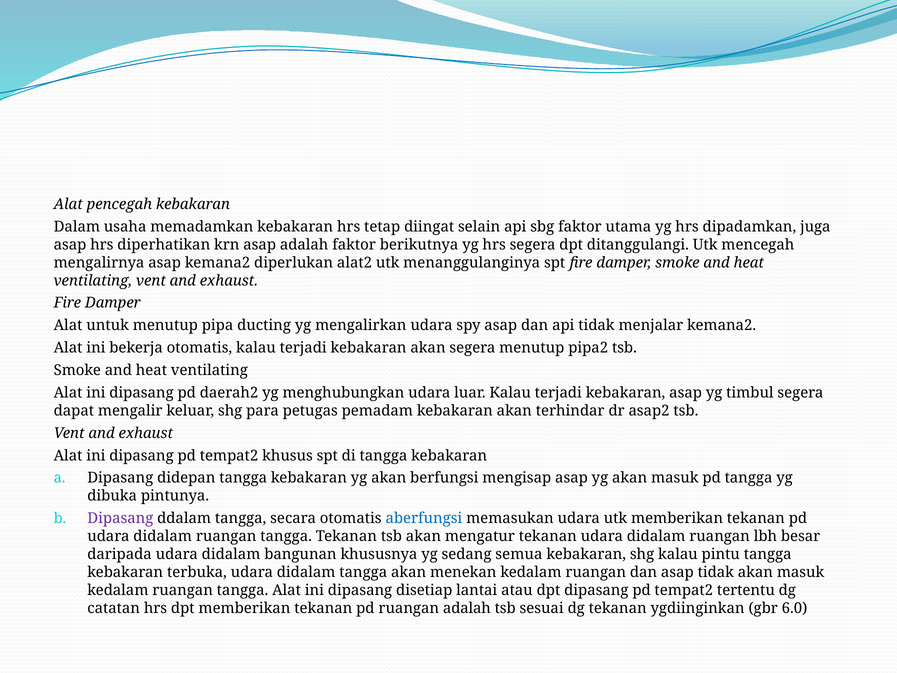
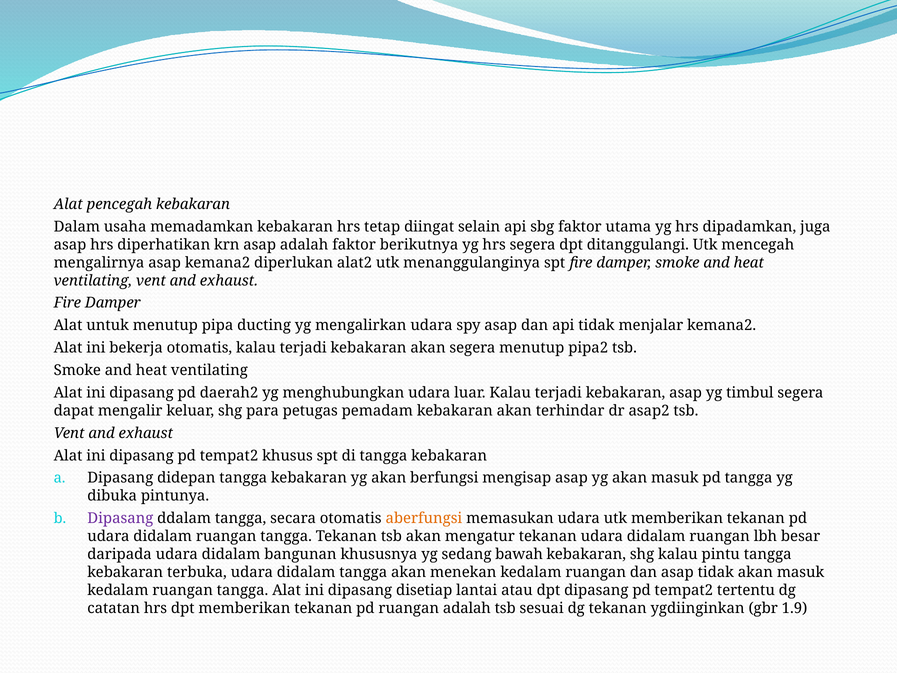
aberfungsi colour: blue -> orange
semua: semua -> bawah
6.0: 6.0 -> 1.9
